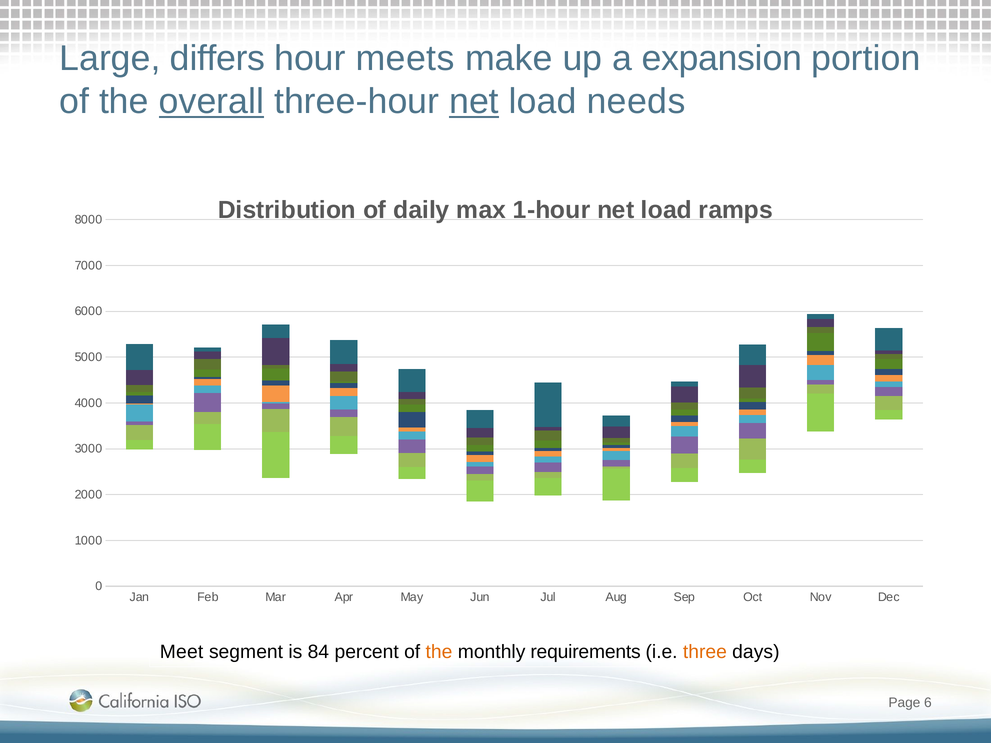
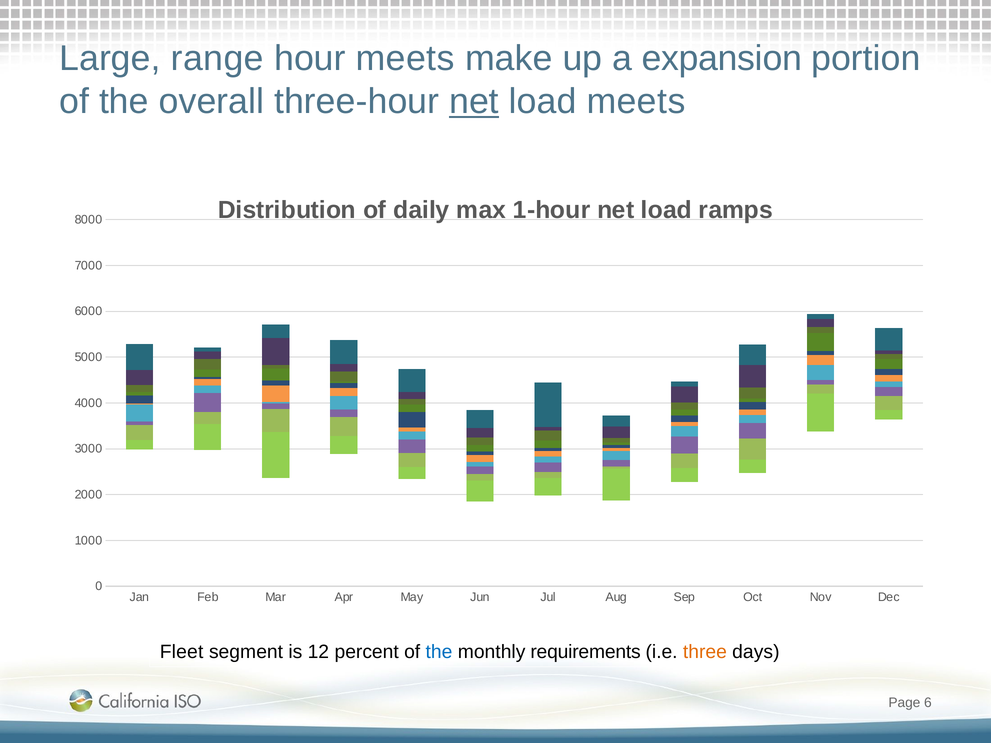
differs: differs -> range
overall underline: present -> none
load needs: needs -> meets
Meet: Meet -> Fleet
84: 84 -> 12
the at (439, 652) colour: orange -> blue
